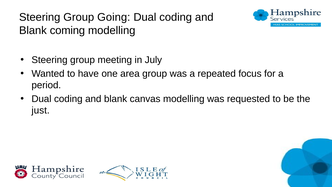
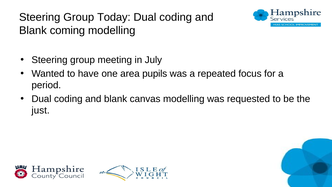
Going: Going -> Today
area group: group -> pupils
